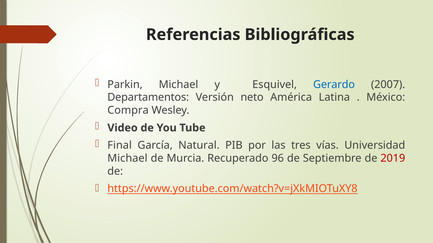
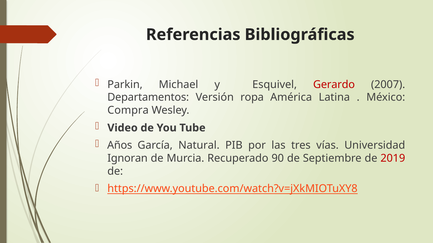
Gerardo colour: blue -> red
neto: neto -> ropa
Final: Final -> Años
Michael at (127, 159): Michael -> Ignoran
96: 96 -> 90
